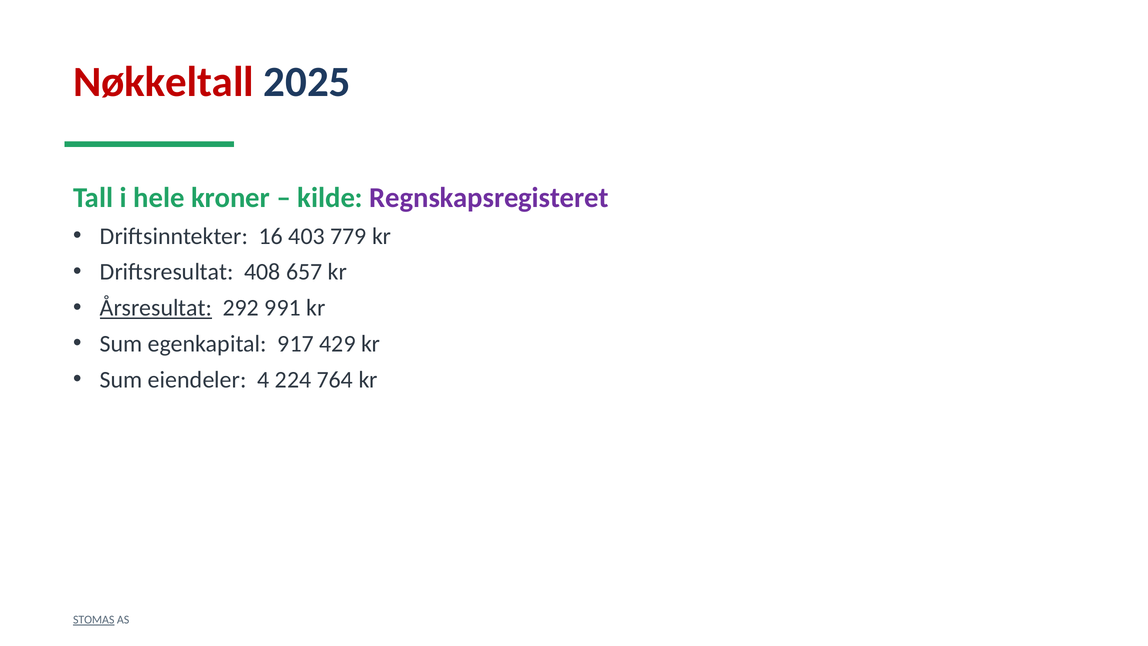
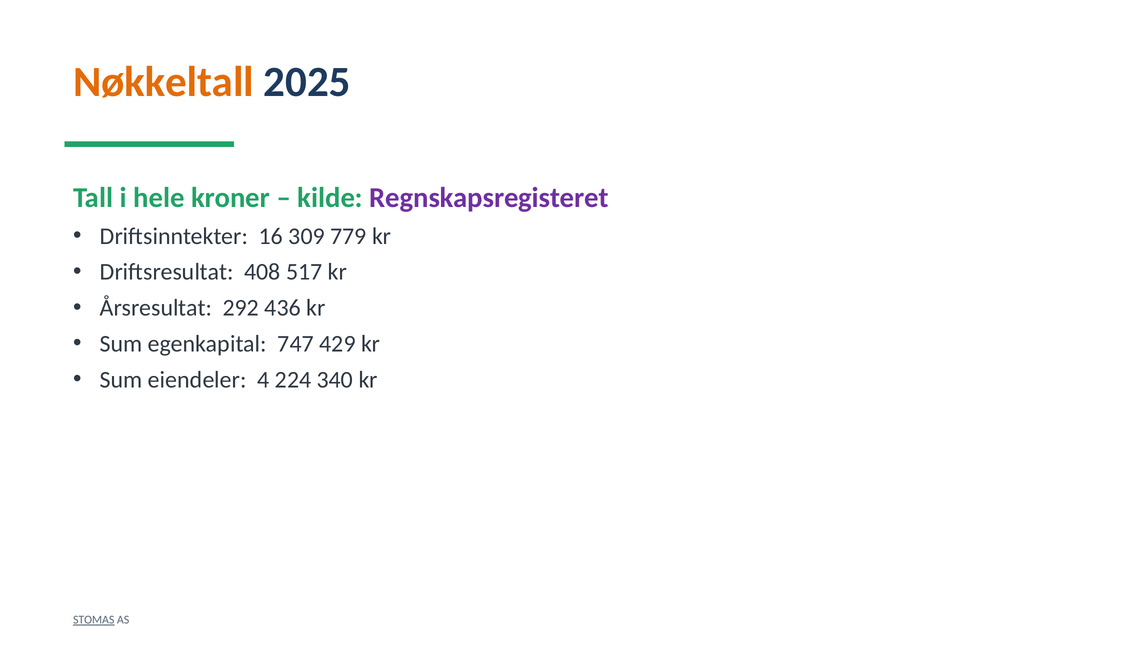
Nøkkeltall colour: red -> orange
403: 403 -> 309
657: 657 -> 517
Årsresultat underline: present -> none
991: 991 -> 436
917: 917 -> 747
764: 764 -> 340
